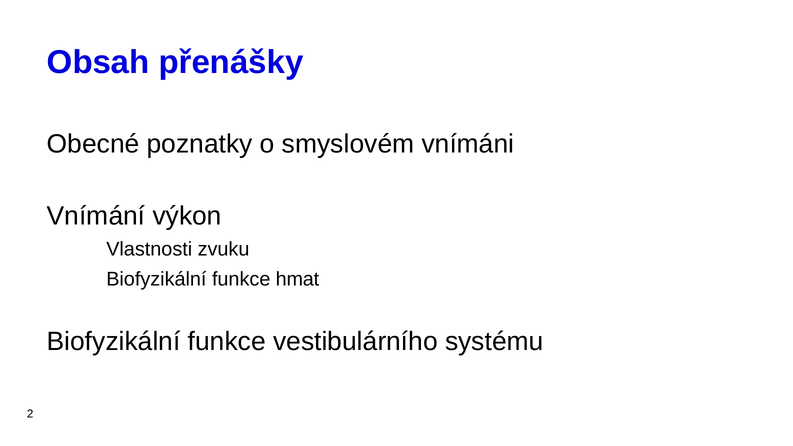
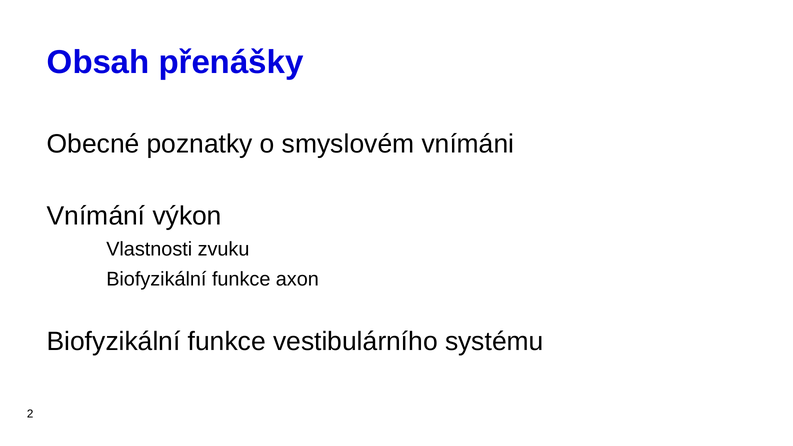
hmat: hmat -> axon
